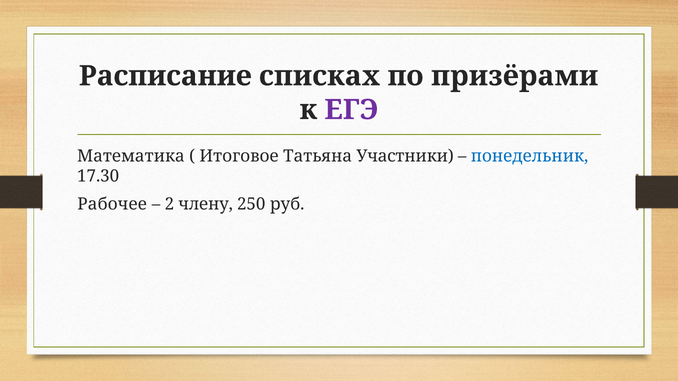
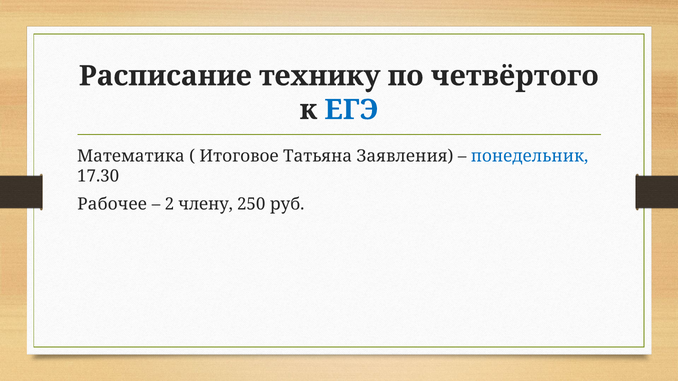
списках: списках -> технику
призёрами: призёрами -> четвёртого
ЕГЭ colour: purple -> blue
Участники: Участники -> Заявления
